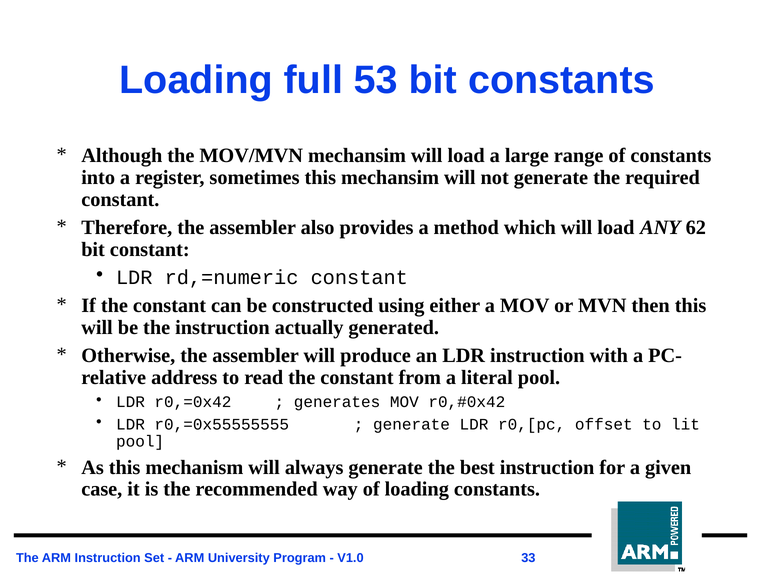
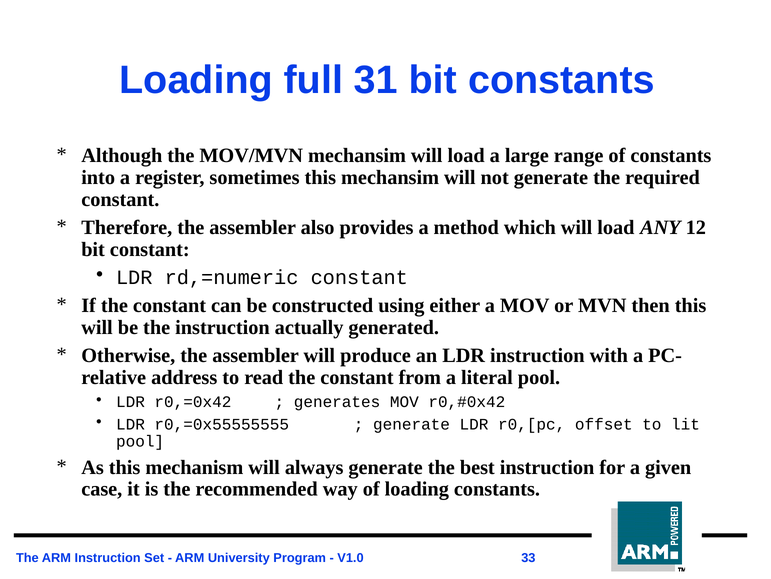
53: 53 -> 31
62: 62 -> 12
